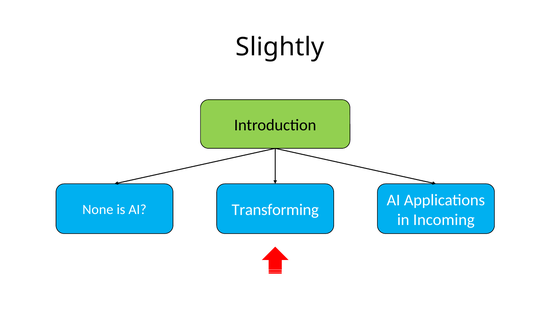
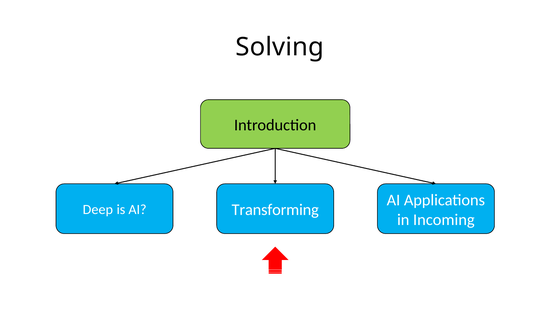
Slightly: Slightly -> Solving
None: None -> Deep
